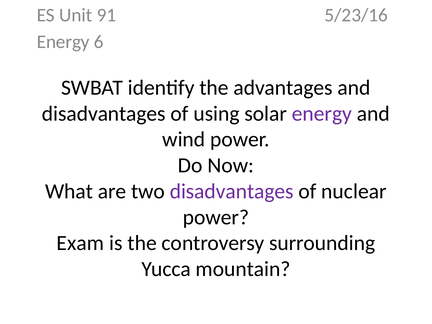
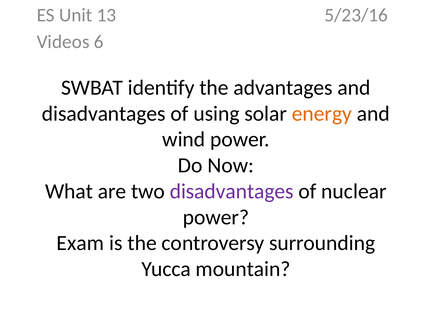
91: 91 -> 13
Energy at (63, 42): Energy -> Videos
energy at (322, 114) colour: purple -> orange
